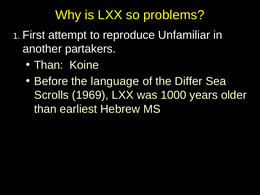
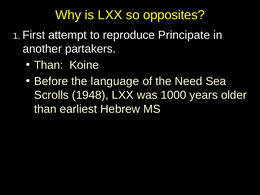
problems: problems -> opposites
Unfamiliar: Unfamiliar -> Principate
Differ: Differ -> Need
1969: 1969 -> 1948
